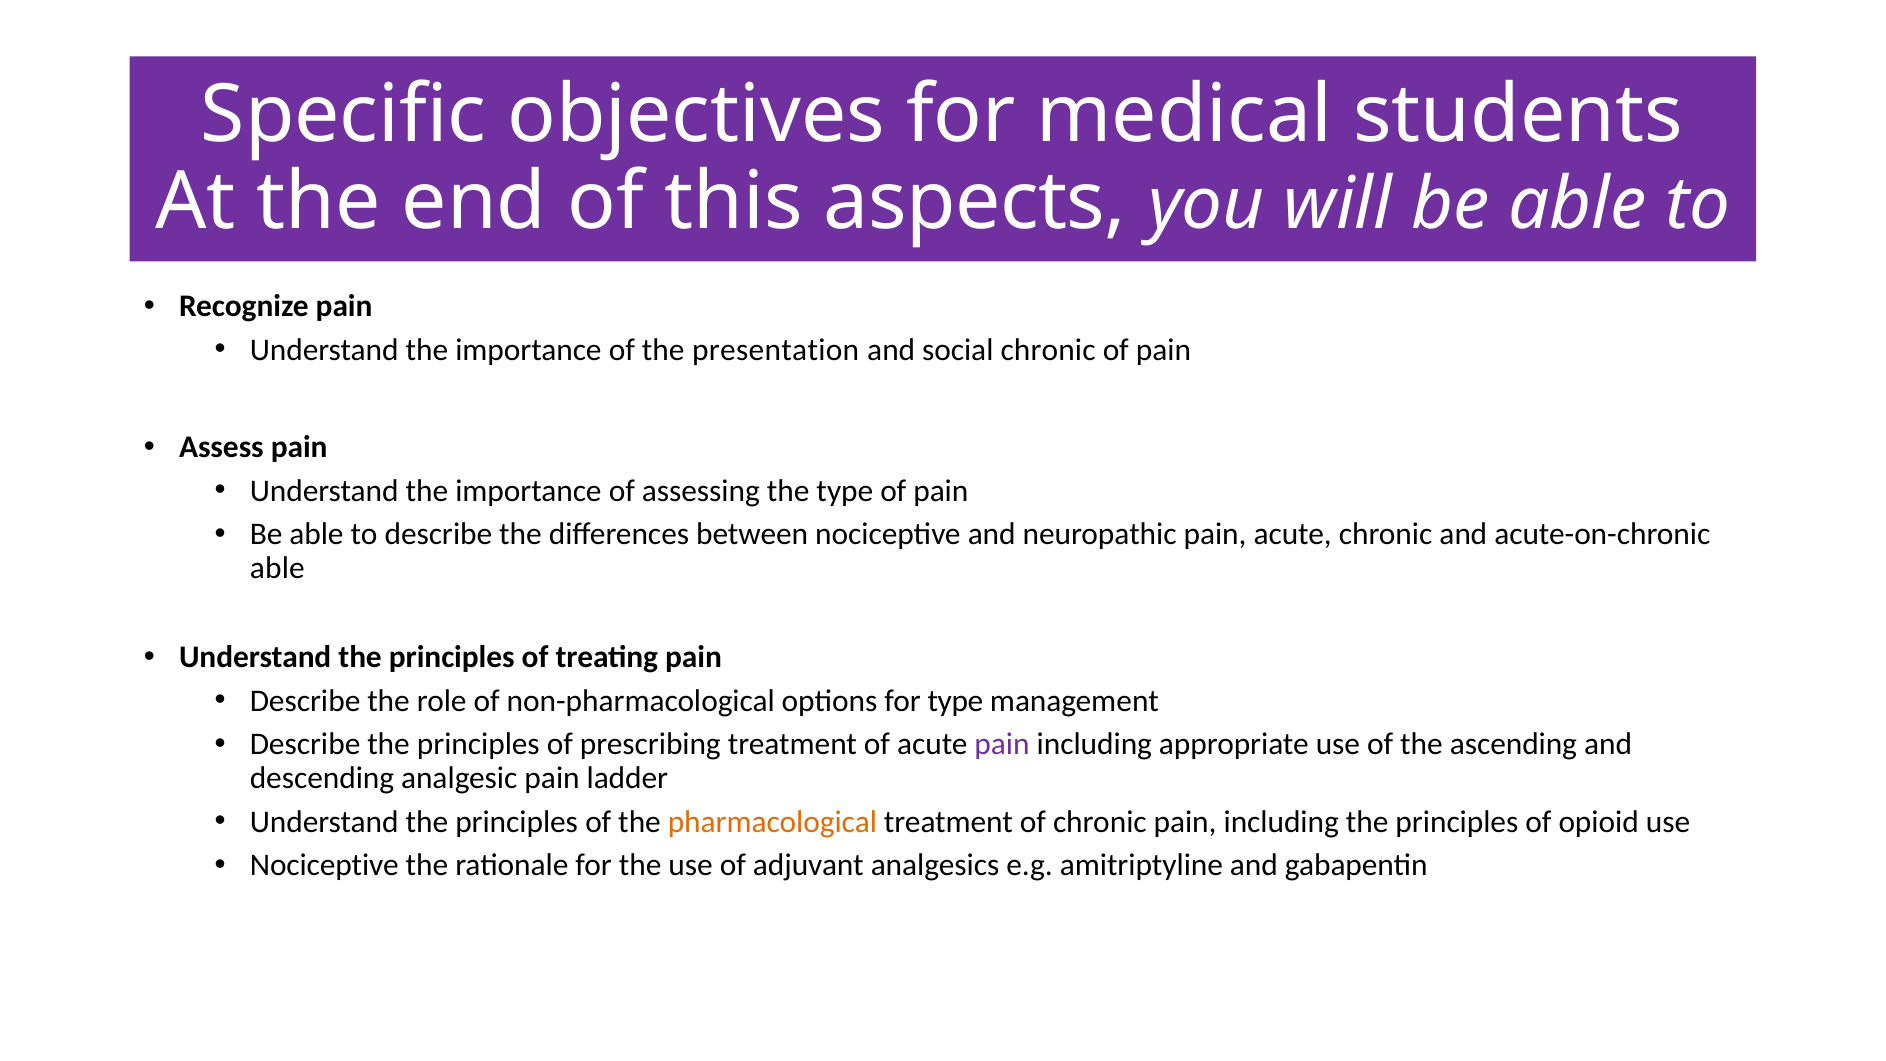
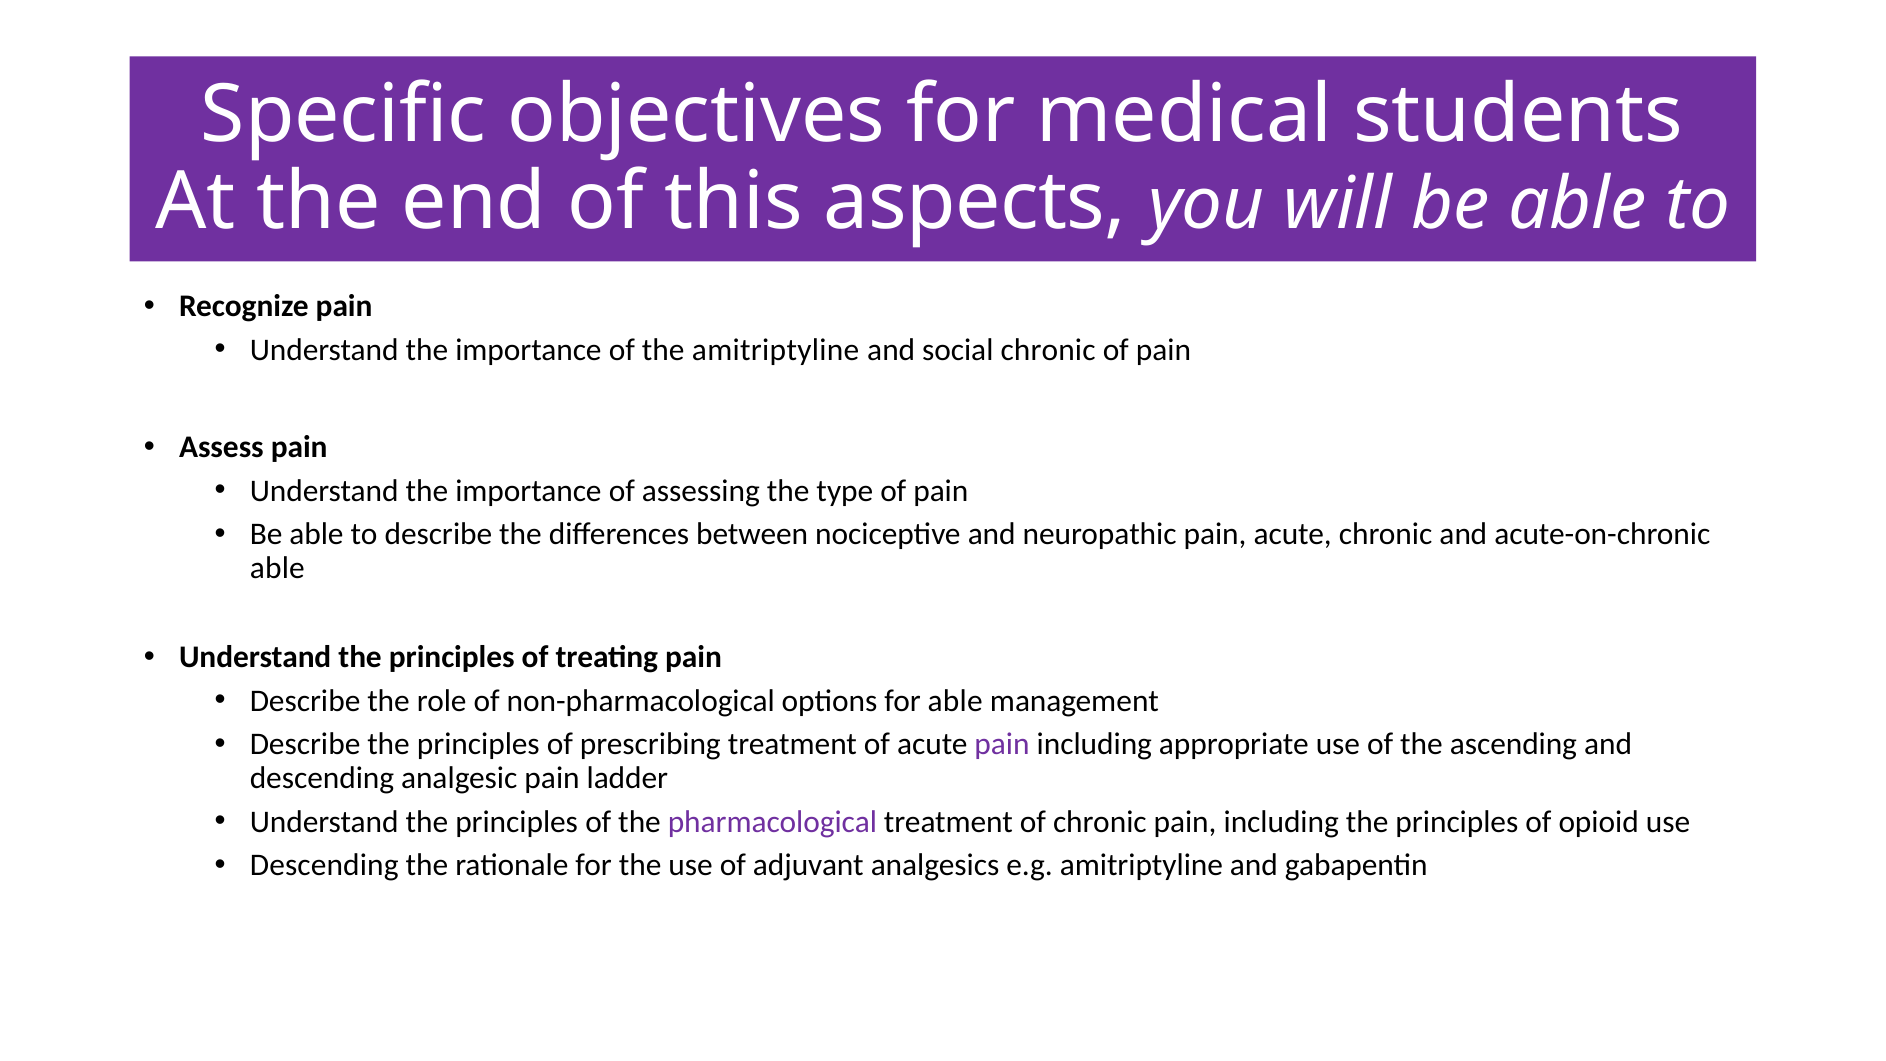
the presentation: presentation -> amitriptyline
for type: type -> able
pharmacological colour: orange -> purple
Nociceptive at (324, 866): Nociceptive -> Descending
